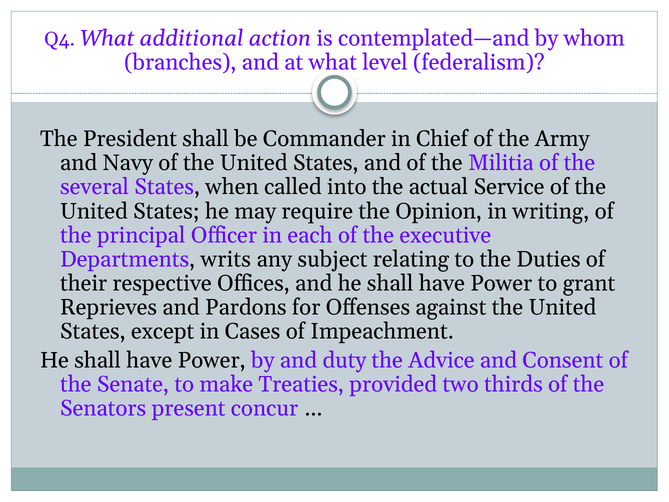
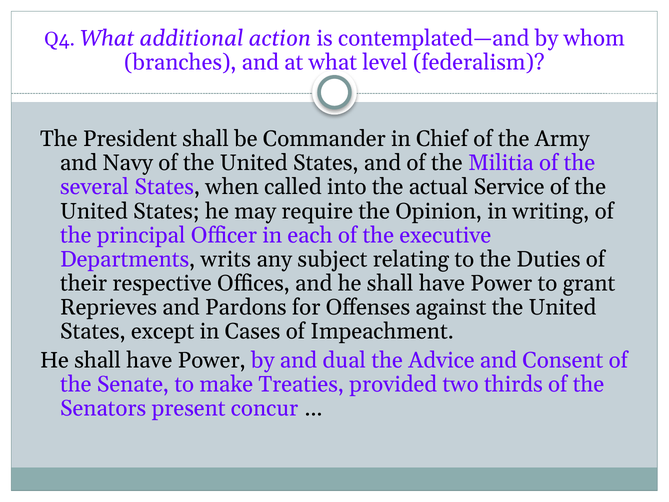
duty: duty -> dual
